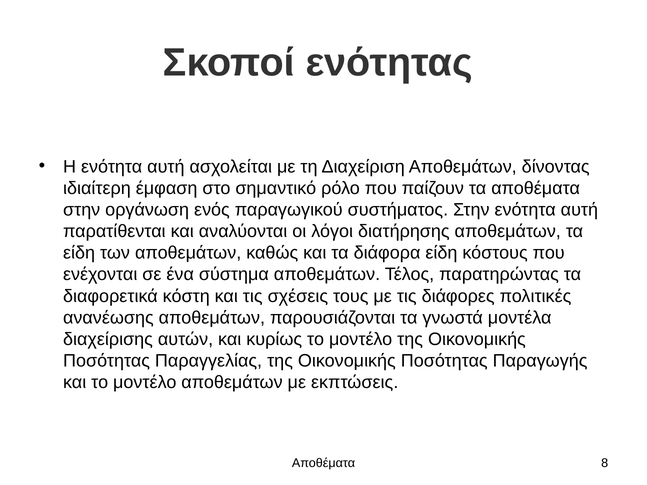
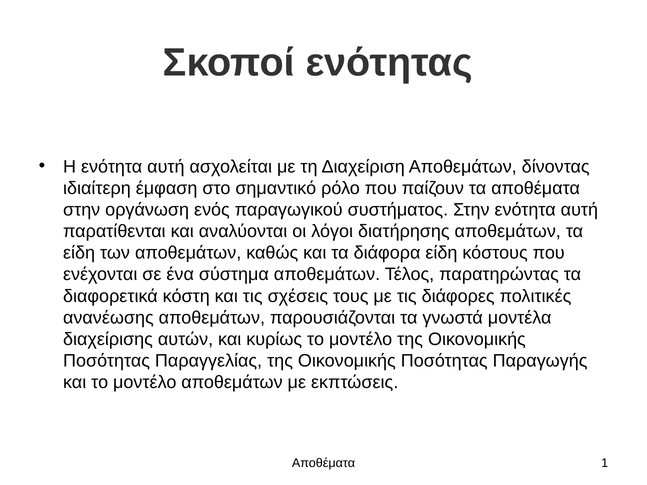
8: 8 -> 1
